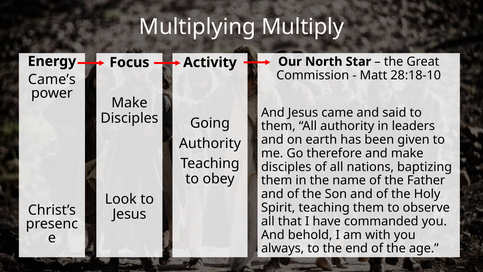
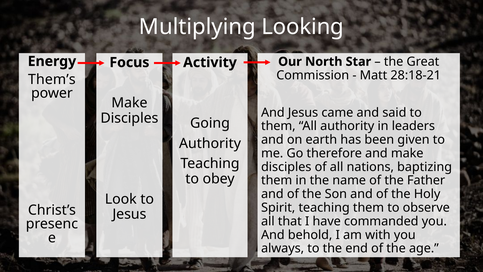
Multiply: Multiply -> Looking
28:18-10: 28:18-10 -> 28:18-21
Came’s: Came’s -> Them’s
